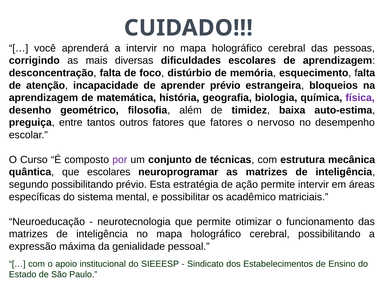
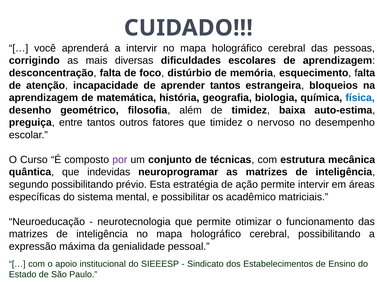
aprender prévio: prévio -> tantos
física colour: purple -> blue
que fatores: fatores -> timidez
que escolares: escolares -> indevidas
